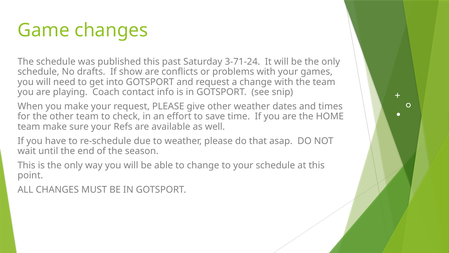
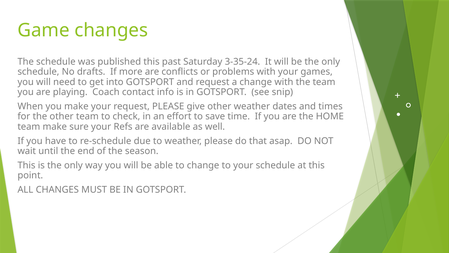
3-71-24: 3-71-24 -> 3-35-24
show: show -> more
